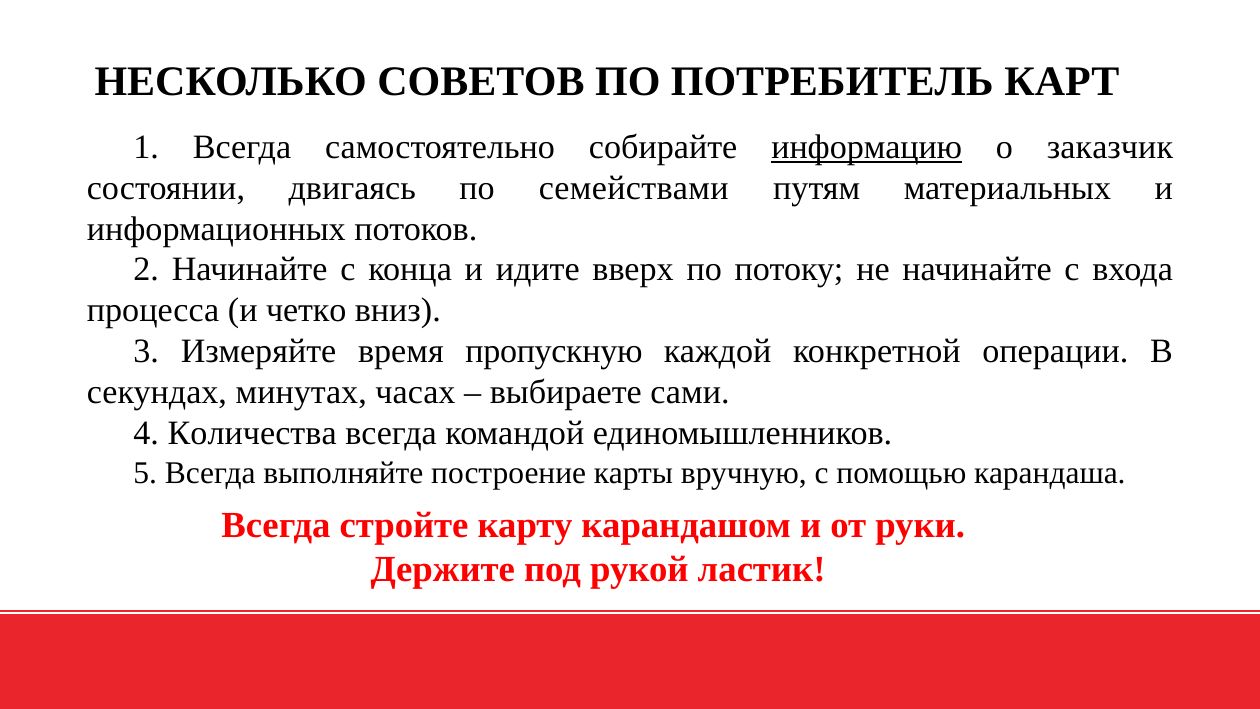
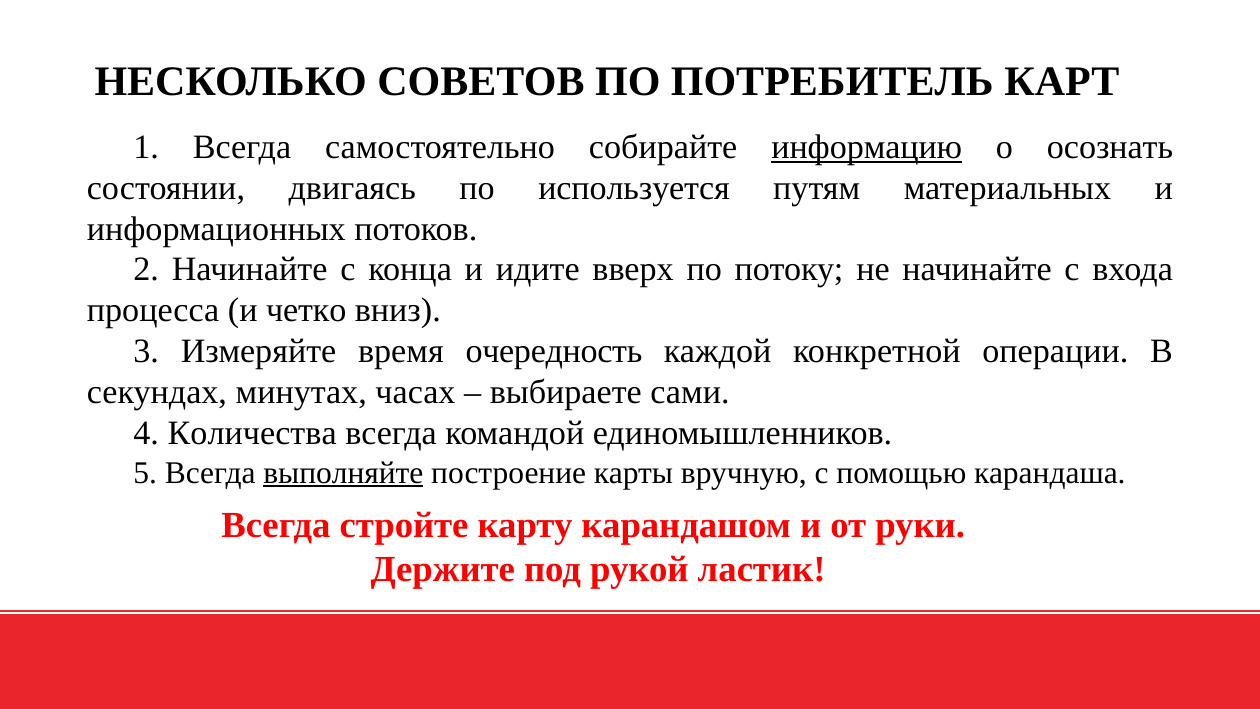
заказчик: заказчик -> осознать
семействами: семействами -> используется
пропускную: пропускную -> очередность
выполняйте underline: none -> present
